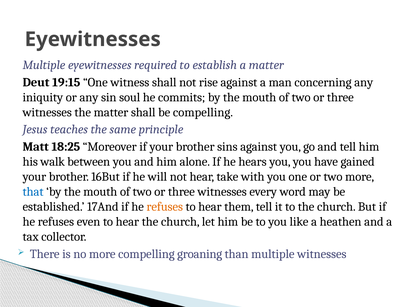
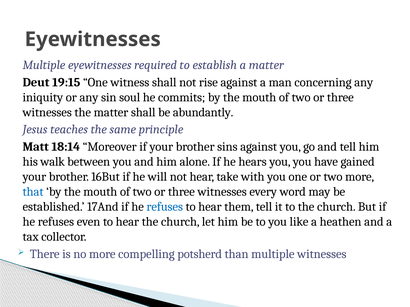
be compelling: compelling -> abundantly
18:25: 18:25 -> 18:14
refuses at (165, 207) colour: orange -> blue
groaning: groaning -> potsherd
